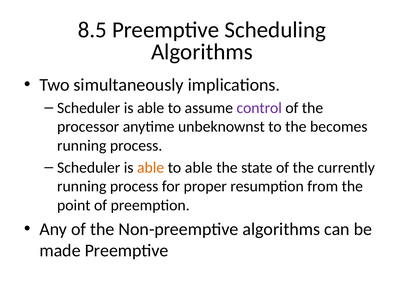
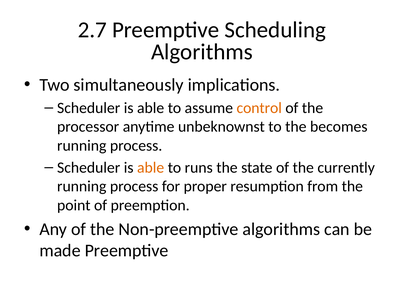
8.5: 8.5 -> 2.7
control colour: purple -> orange
to able: able -> runs
